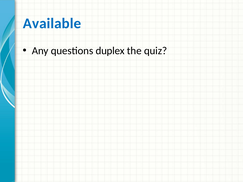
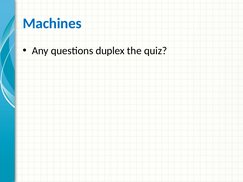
Available: Available -> Machines
